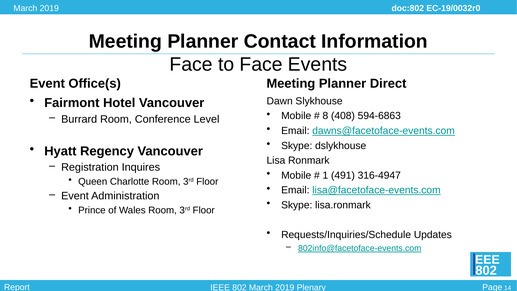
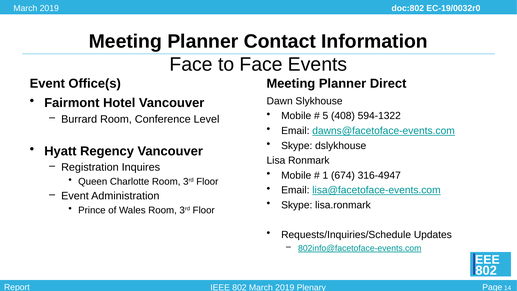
8: 8 -> 5
594-6863: 594-6863 -> 594-1322
491: 491 -> 674
